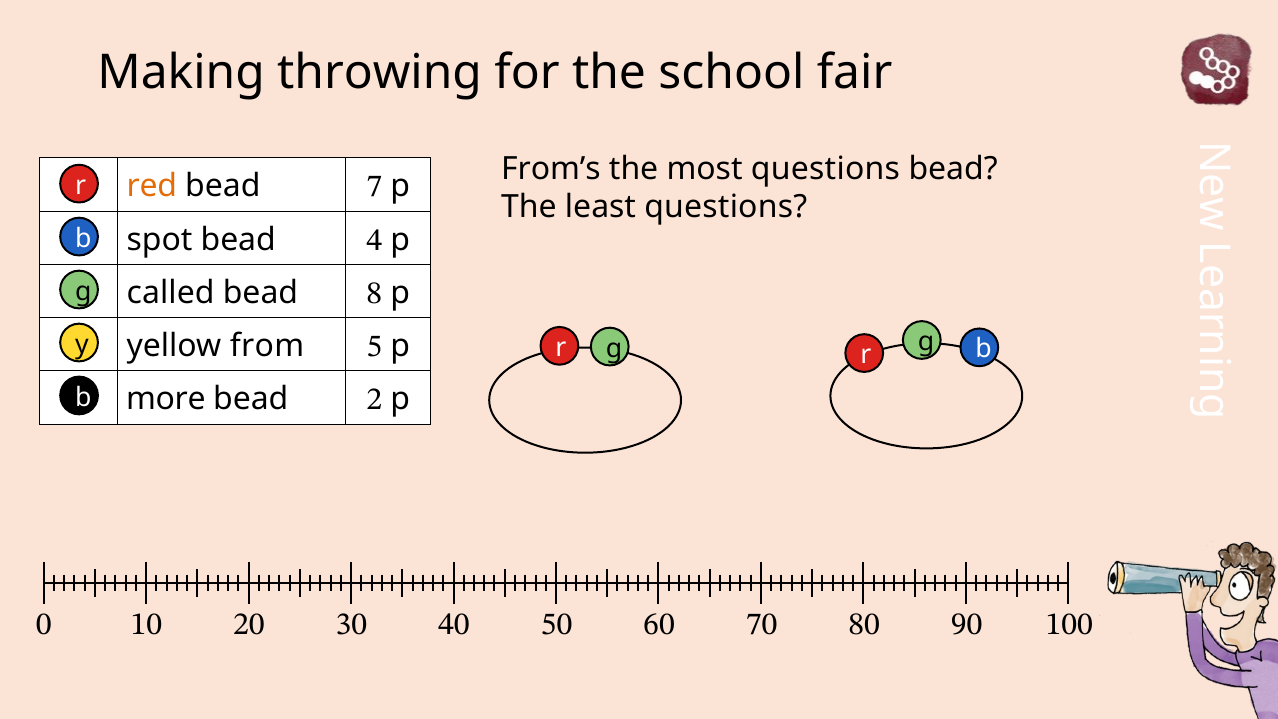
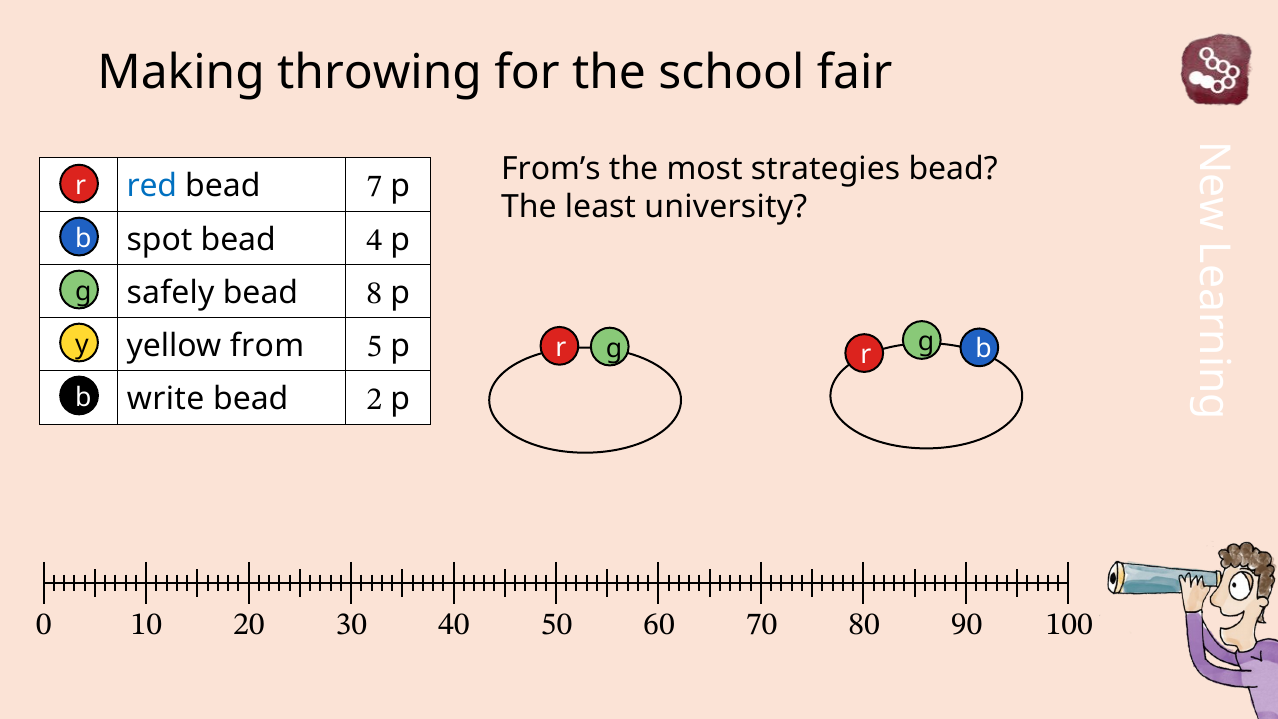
most questions: questions -> strategies
red colour: orange -> blue
least questions: questions -> university
called: called -> safely
more: more -> write
